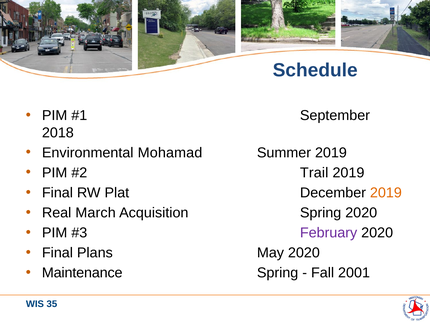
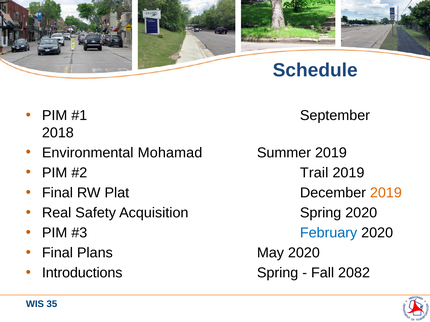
March: March -> Safety
February colour: purple -> blue
Maintenance: Maintenance -> Introductions
2001: 2001 -> 2082
